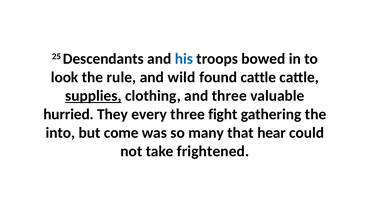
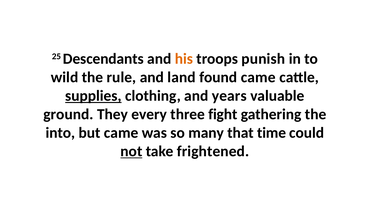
his colour: blue -> orange
bowed: bowed -> punish
look: look -> wild
wild: wild -> land
found cattle: cattle -> came
and three: three -> years
hurried: hurried -> ground
but come: come -> came
hear: hear -> time
not underline: none -> present
